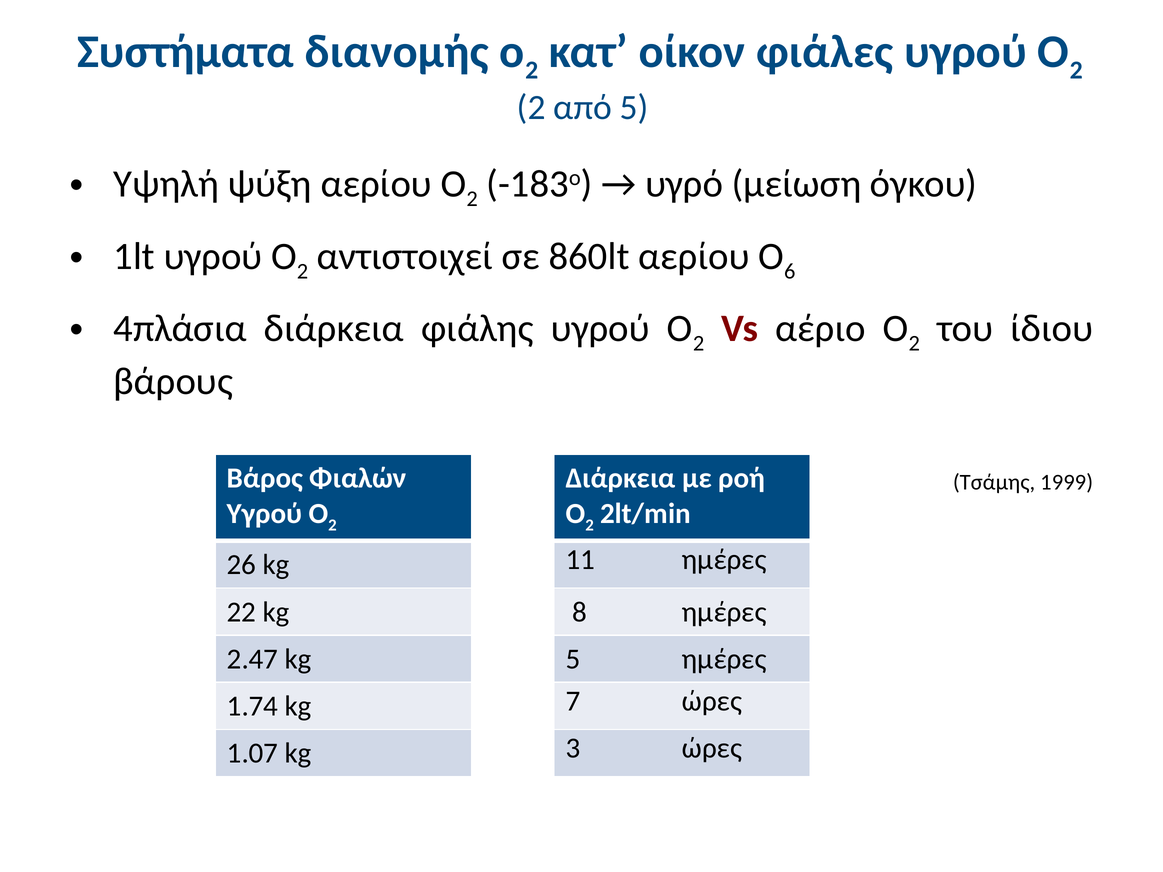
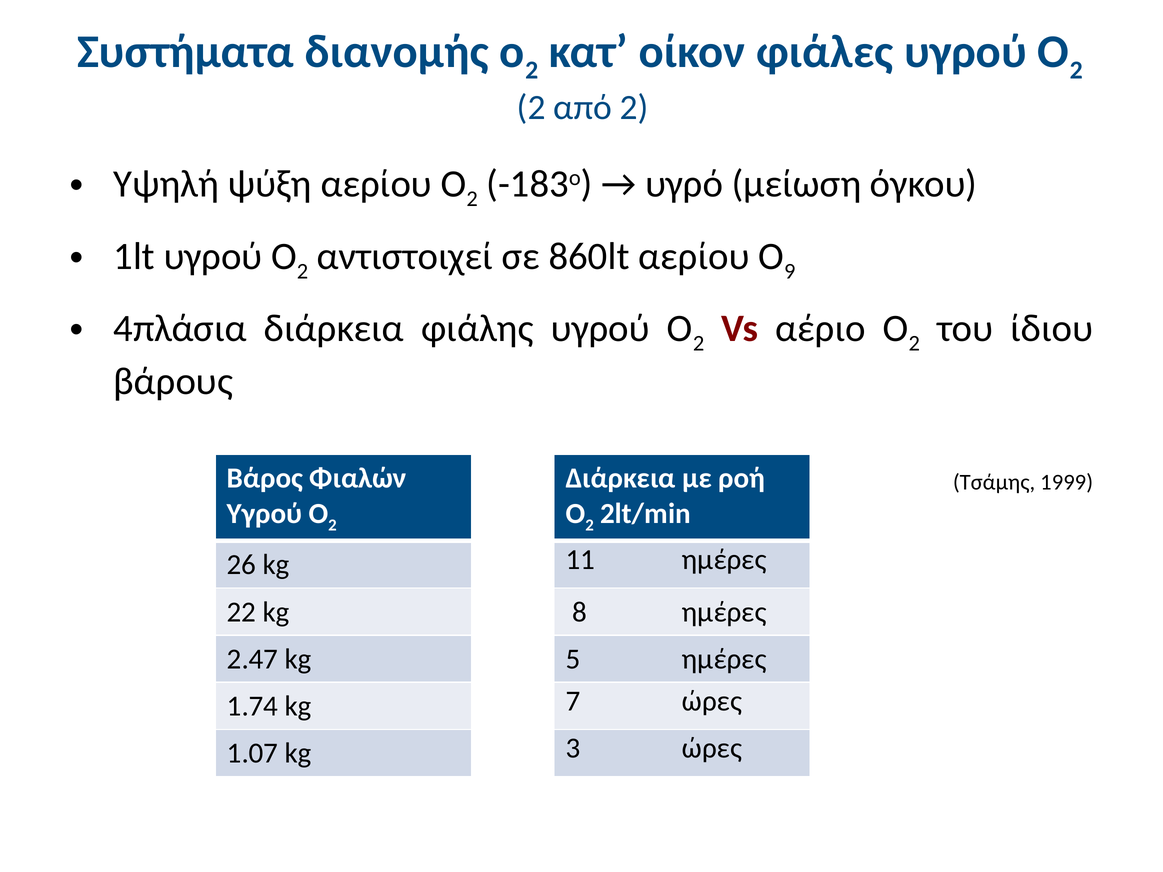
από 5: 5 -> 2
6: 6 -> 9
